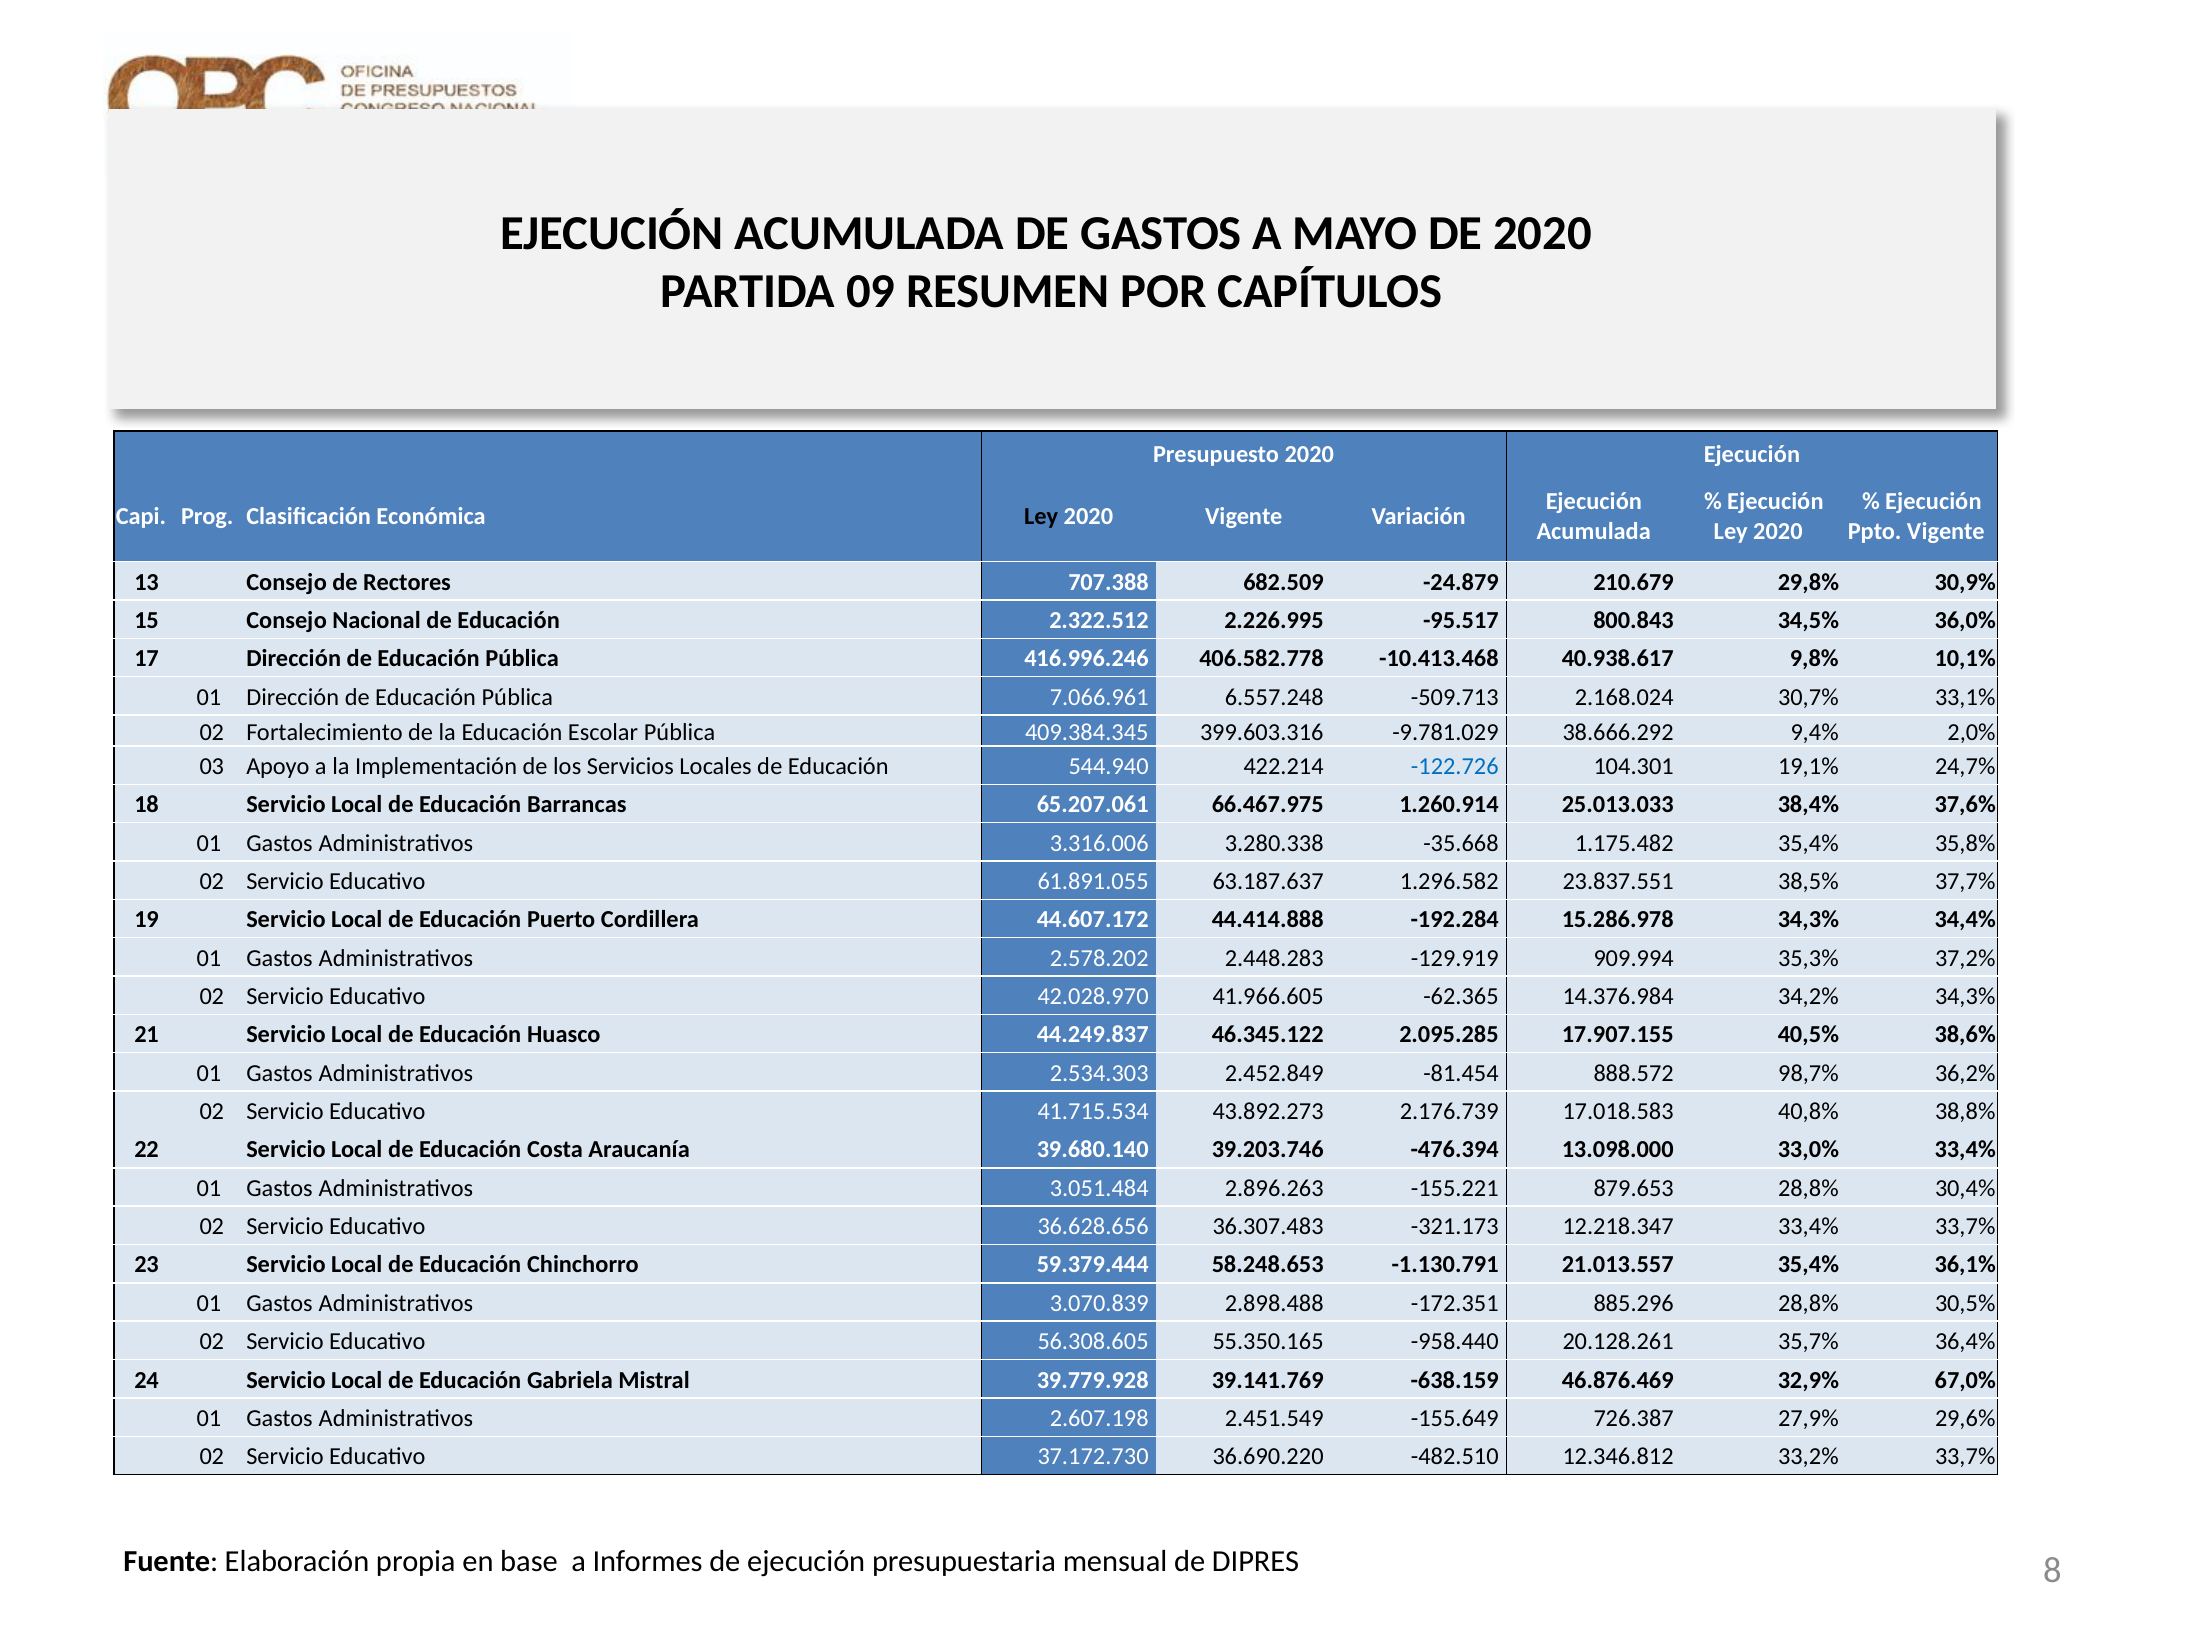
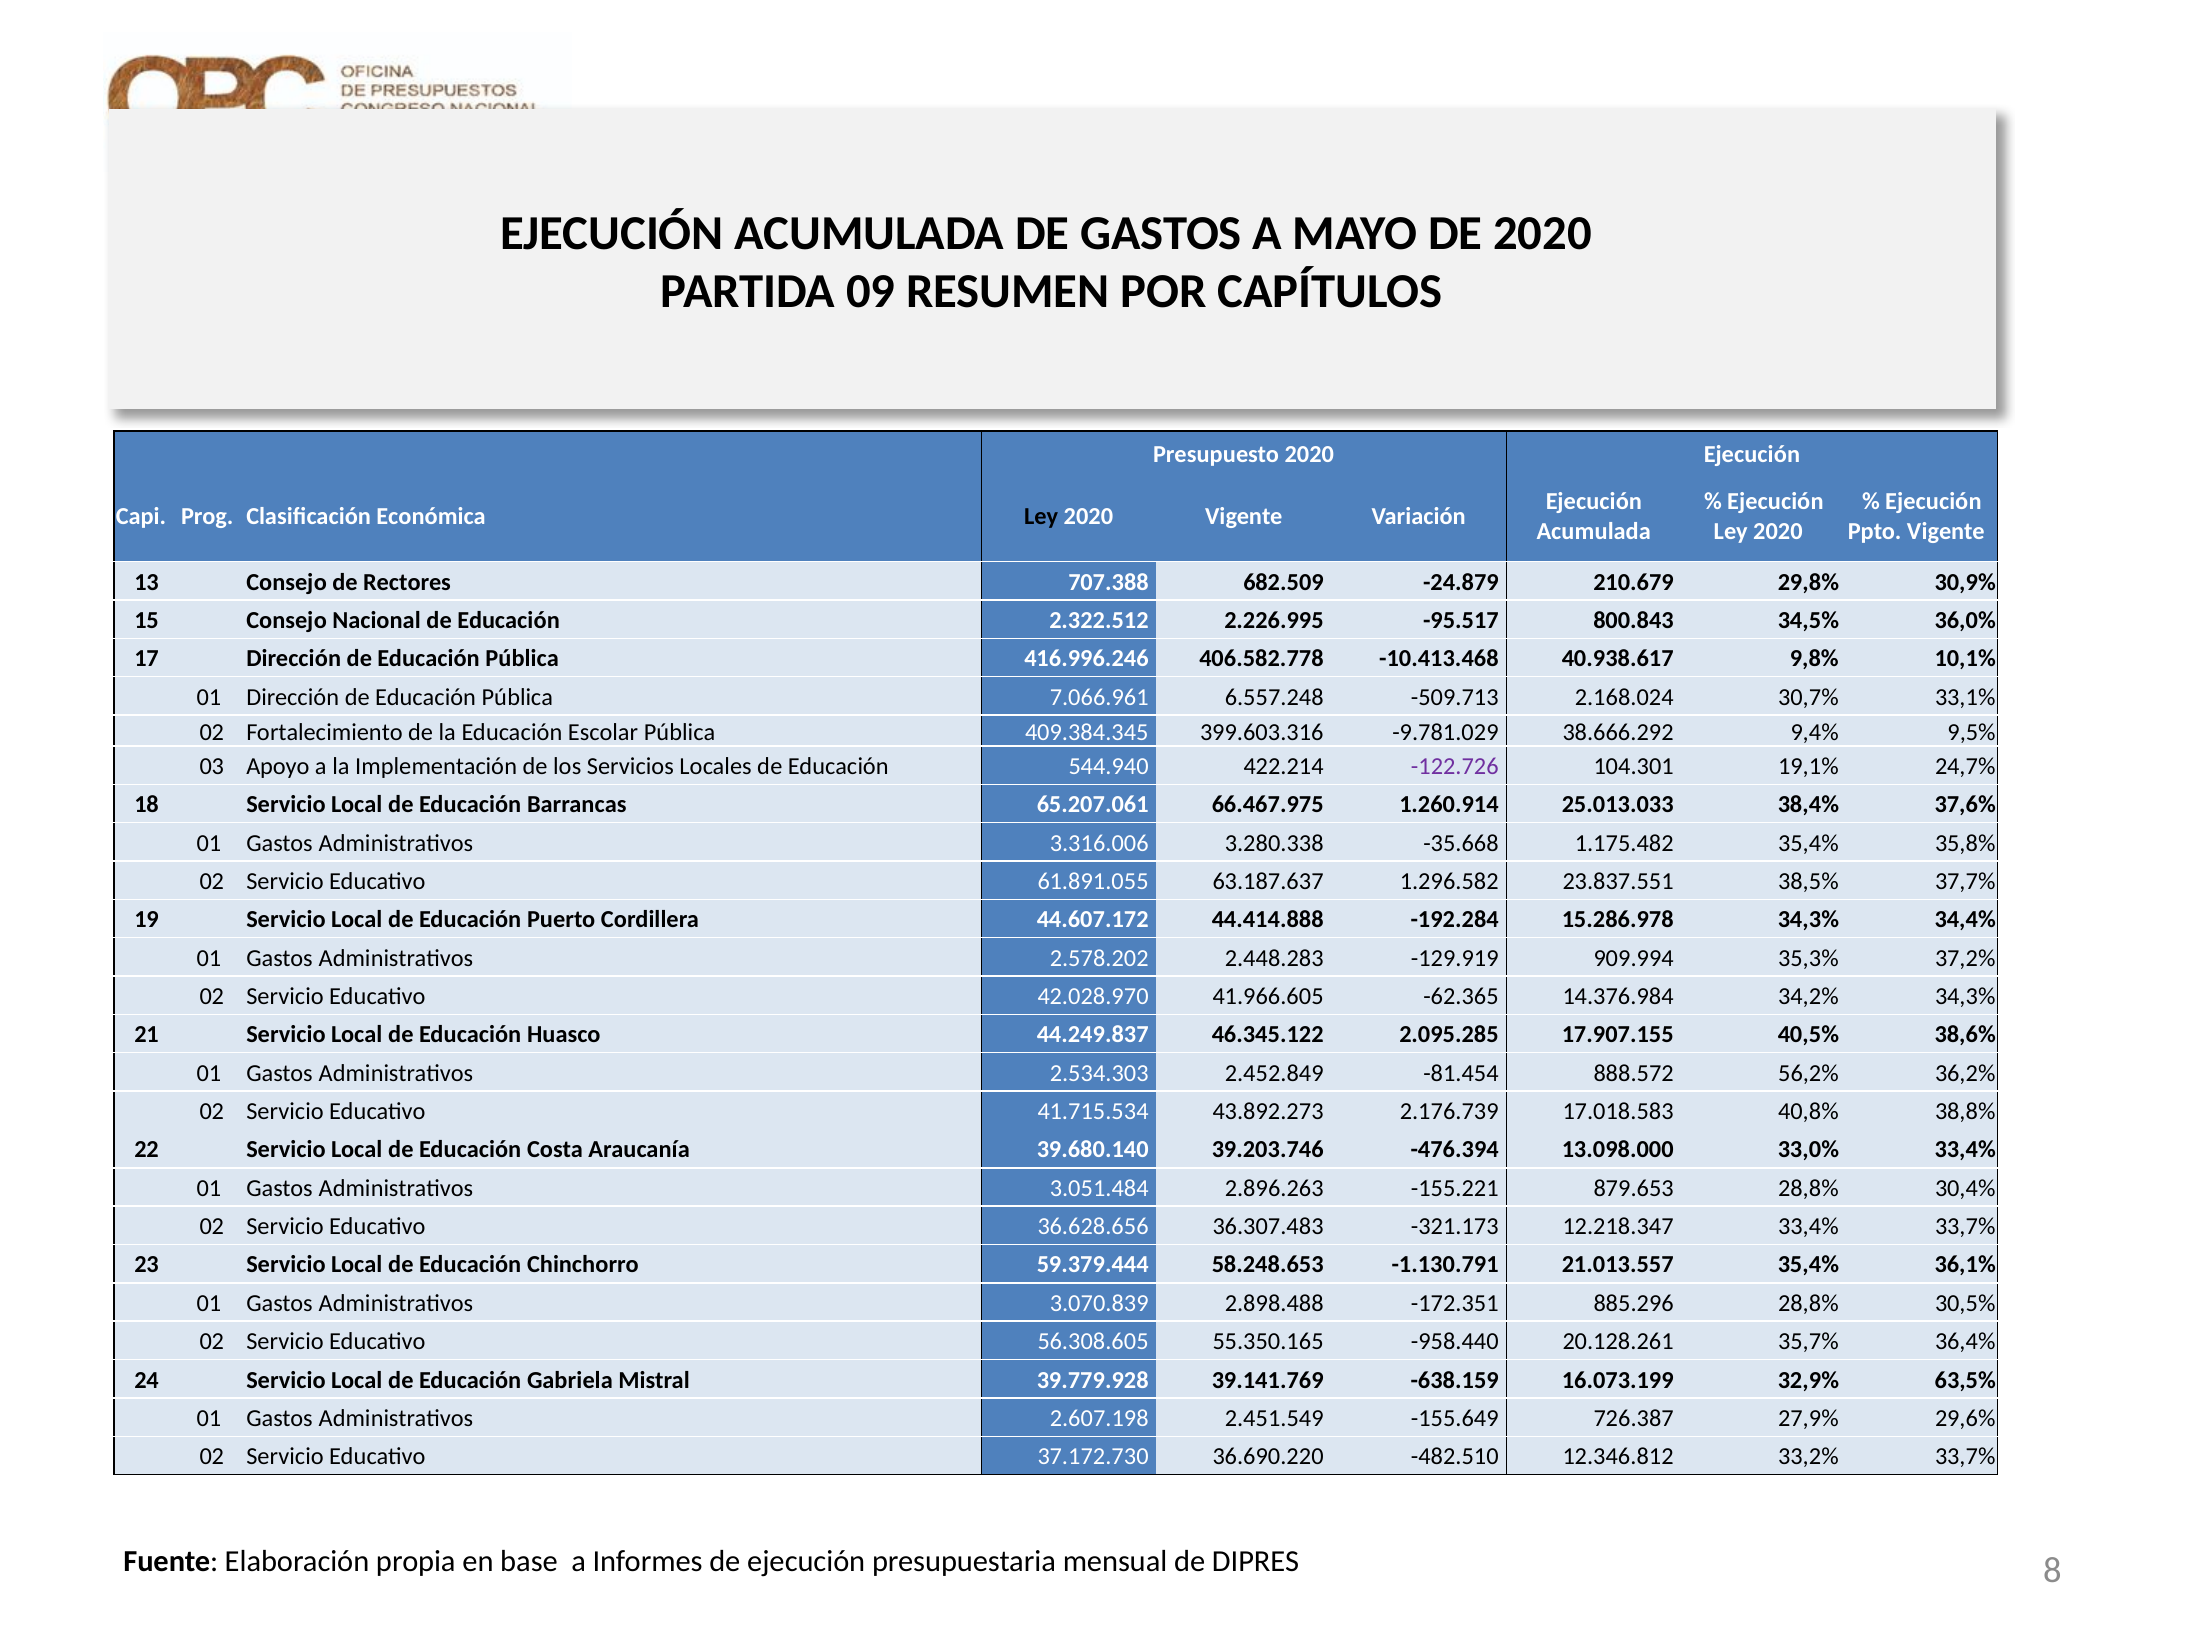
2,0%: 2,0% -> 9,5%
-122.726 colour: blue -> purple
98,7%: 98,7% -> 56,2%
46.876.469: 46.876.469 -> 16.073.199
67,0%: 67,0% -> 63,5%
